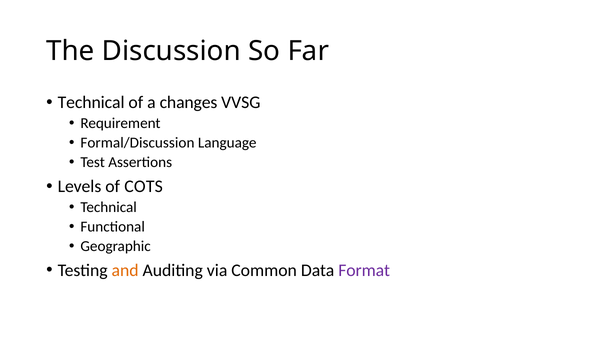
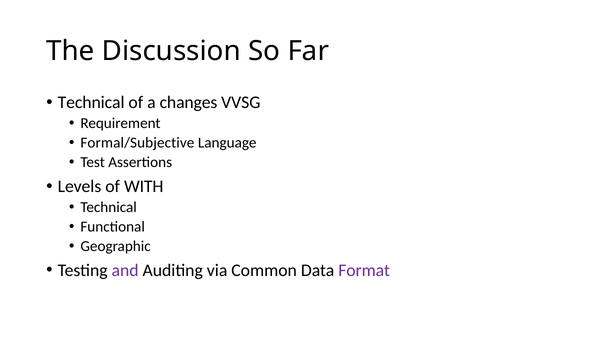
Formal/Discussion: Formal/Discussion -> Formal/Subjective
COTS: COTS -> WITH
and colour: orange -> purple
